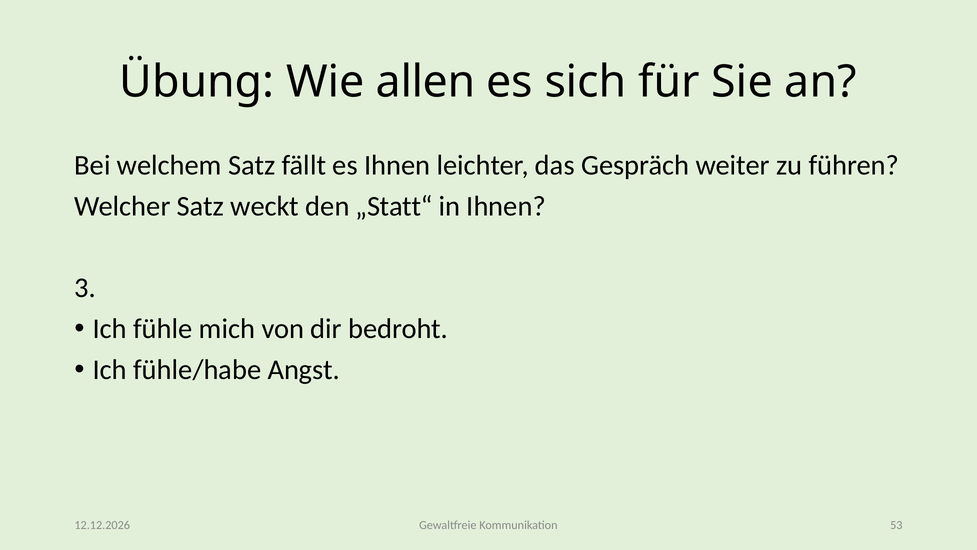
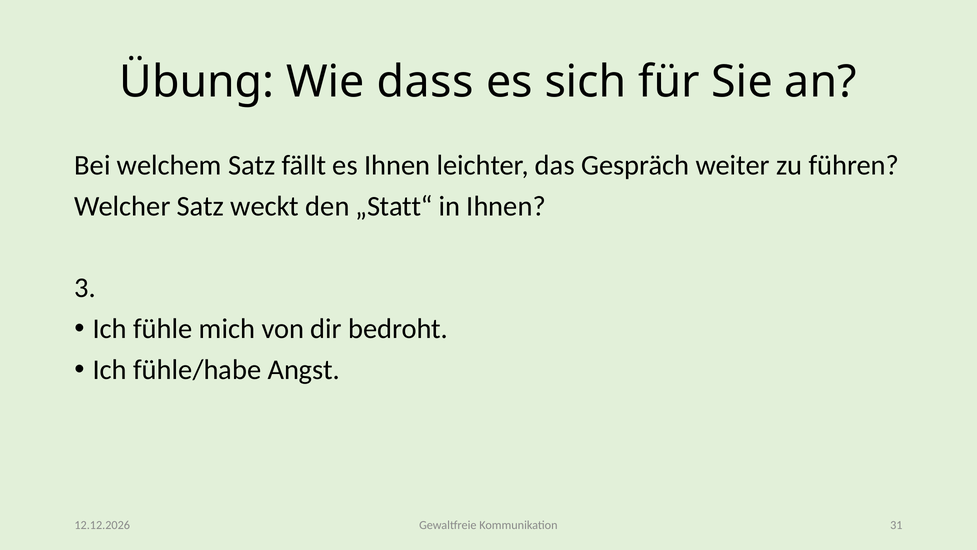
allen: allen -> dass
53: 53 -> 31
